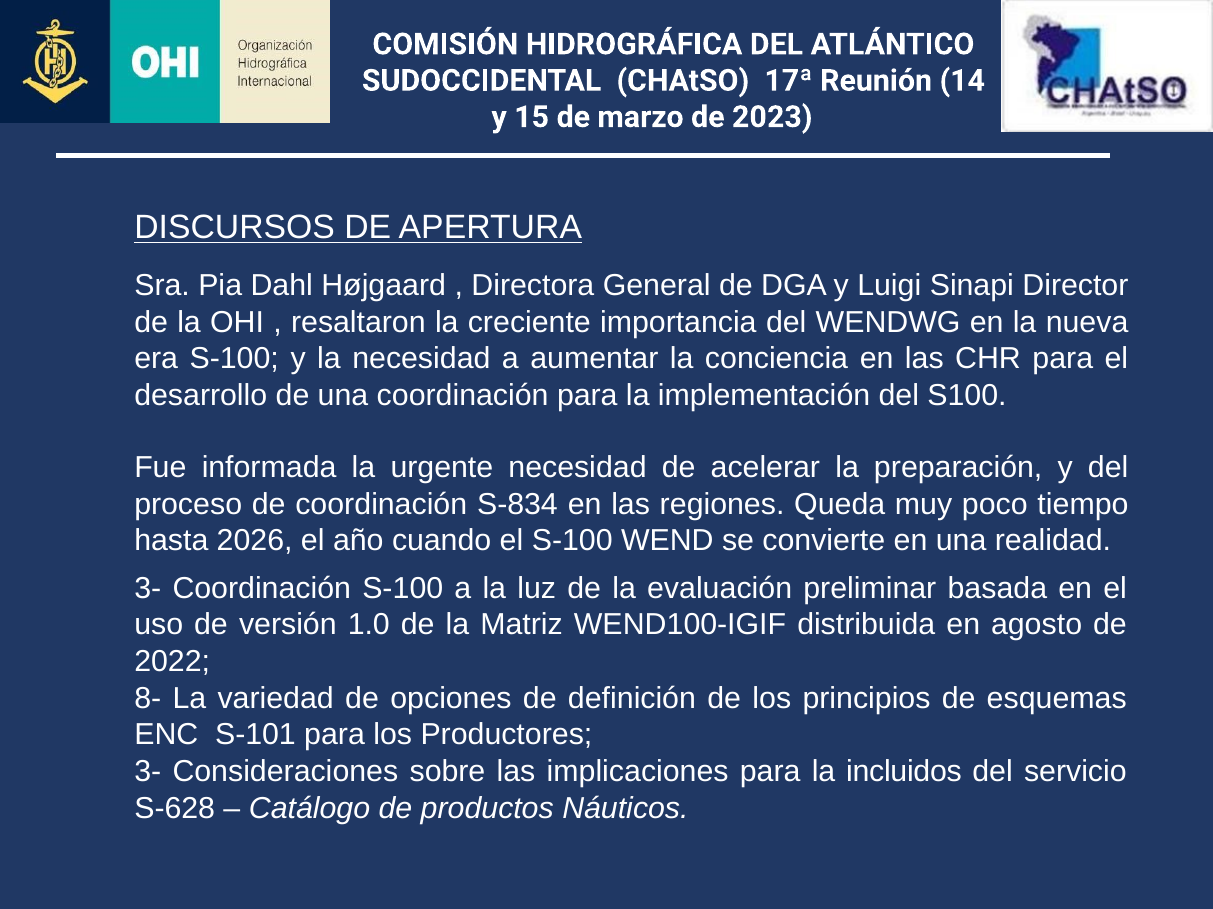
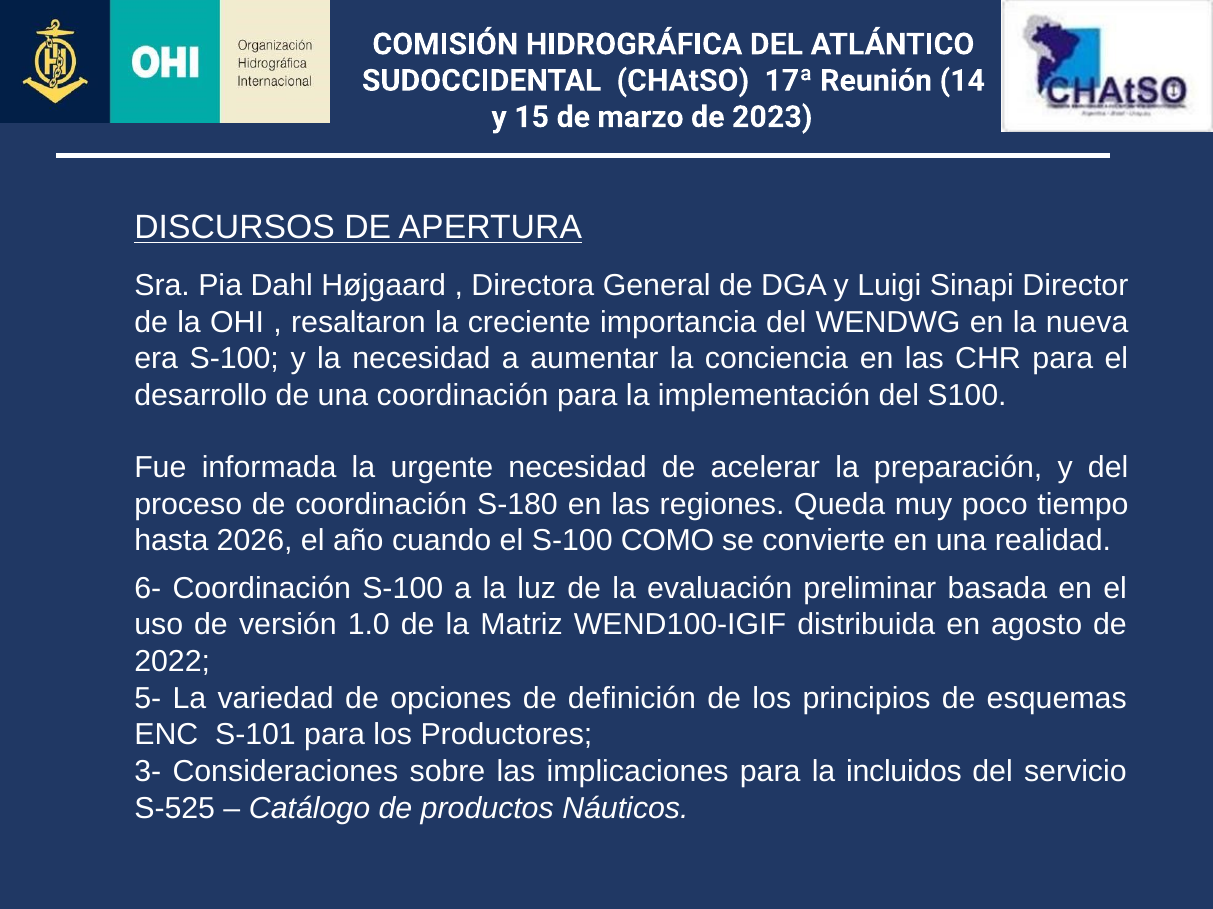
S-834: S-834 -> S-180
WEND: WEND -> COMO
3- at (148, 589): 3- -> 6-
8-: 8- -> 5-
S-628: S-628 -> S-525
